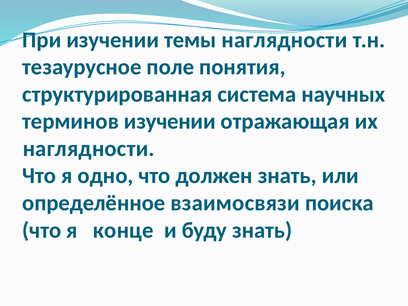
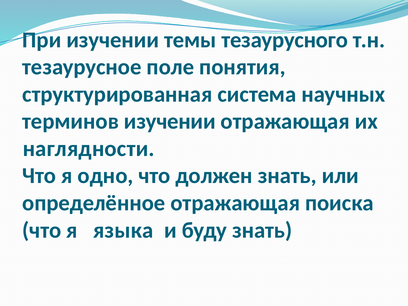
темы наглядности: наглядности -> тезаурусного
определённое взаимосвязи: взаимосвязи -> отражающая
конце: конце -> языка
